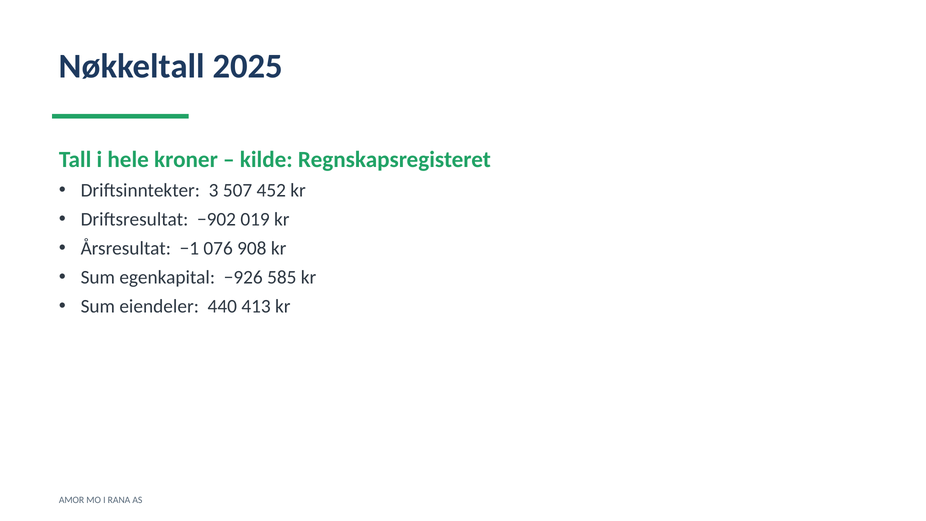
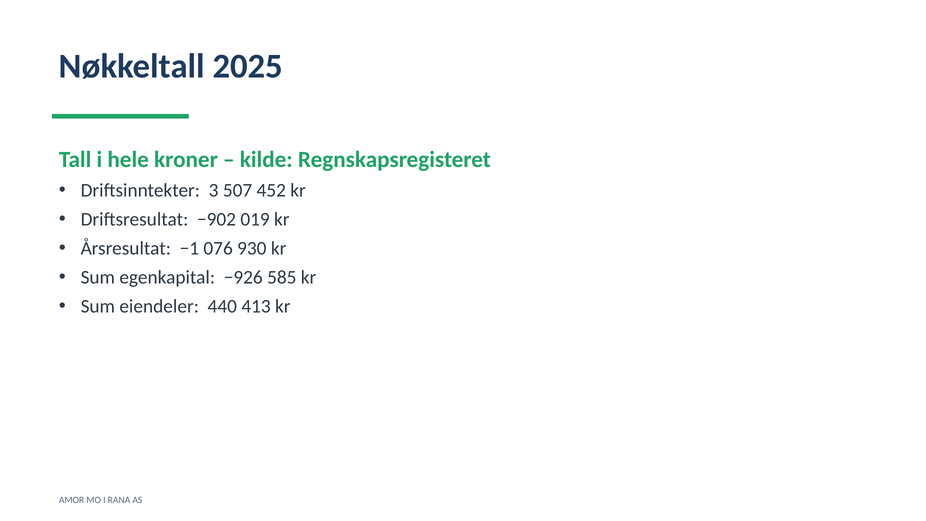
908: 908 -> 930
